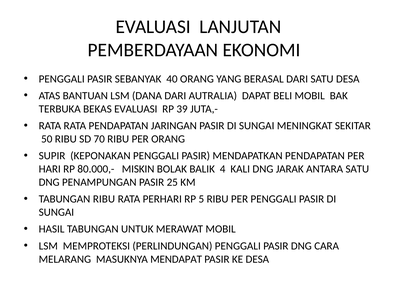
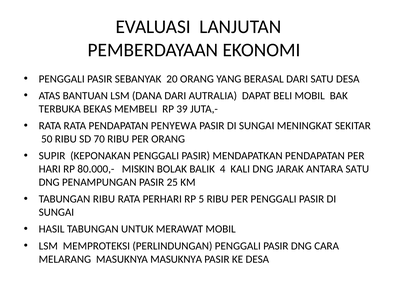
40: 40 -> 20
BEKAS EVALUASI: EVALUASI -> MEMBELI
JARINGAN: JARINGAN -> PENYEWA
MASUKNYA MENDAPAT: MENDAPAT -> MASUKNYA
